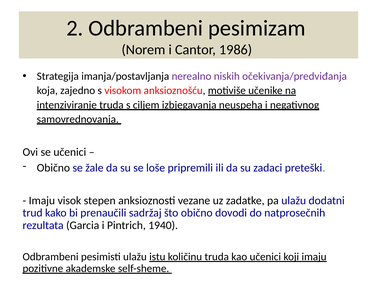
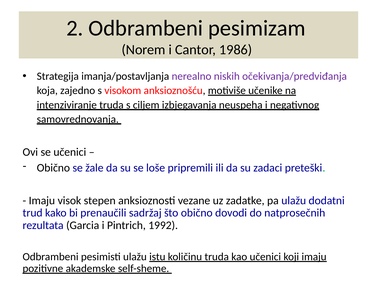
1940: 1940 -> 1992
